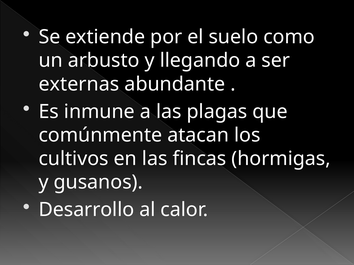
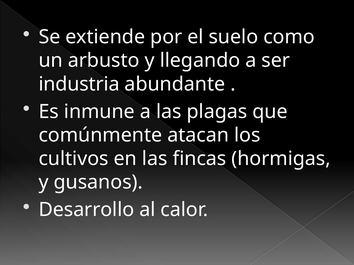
externas: externas -> industria
